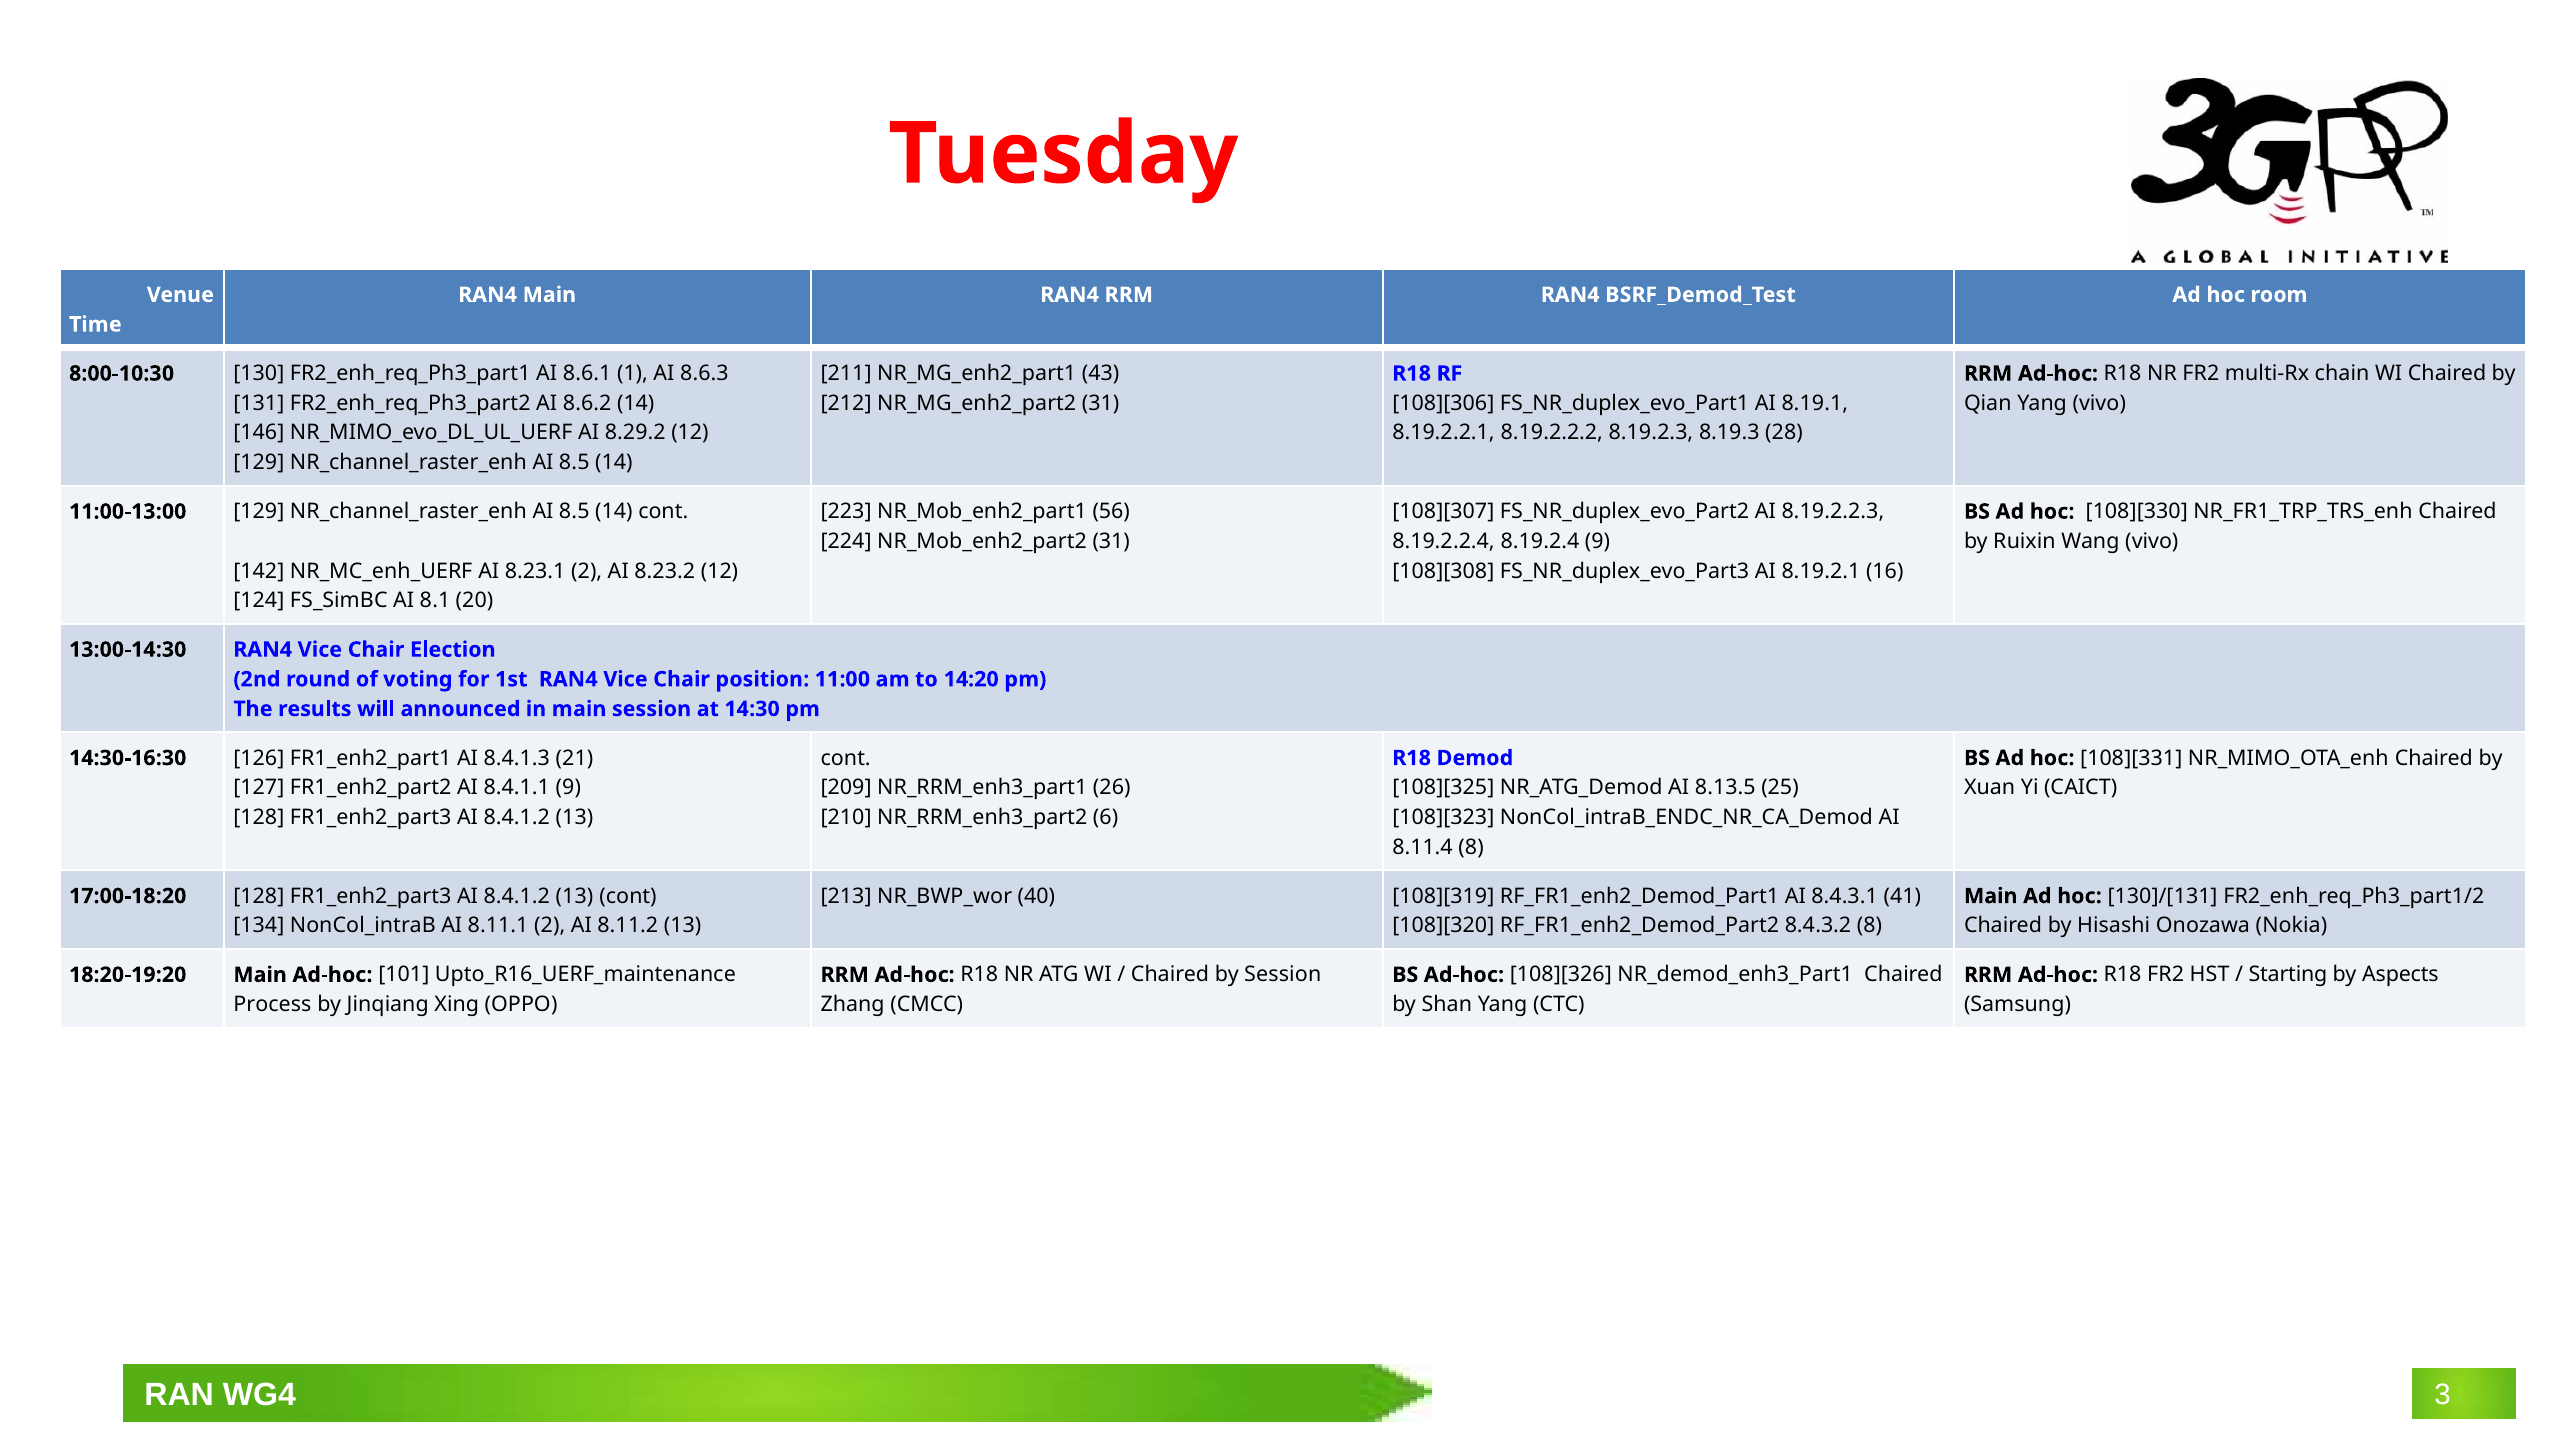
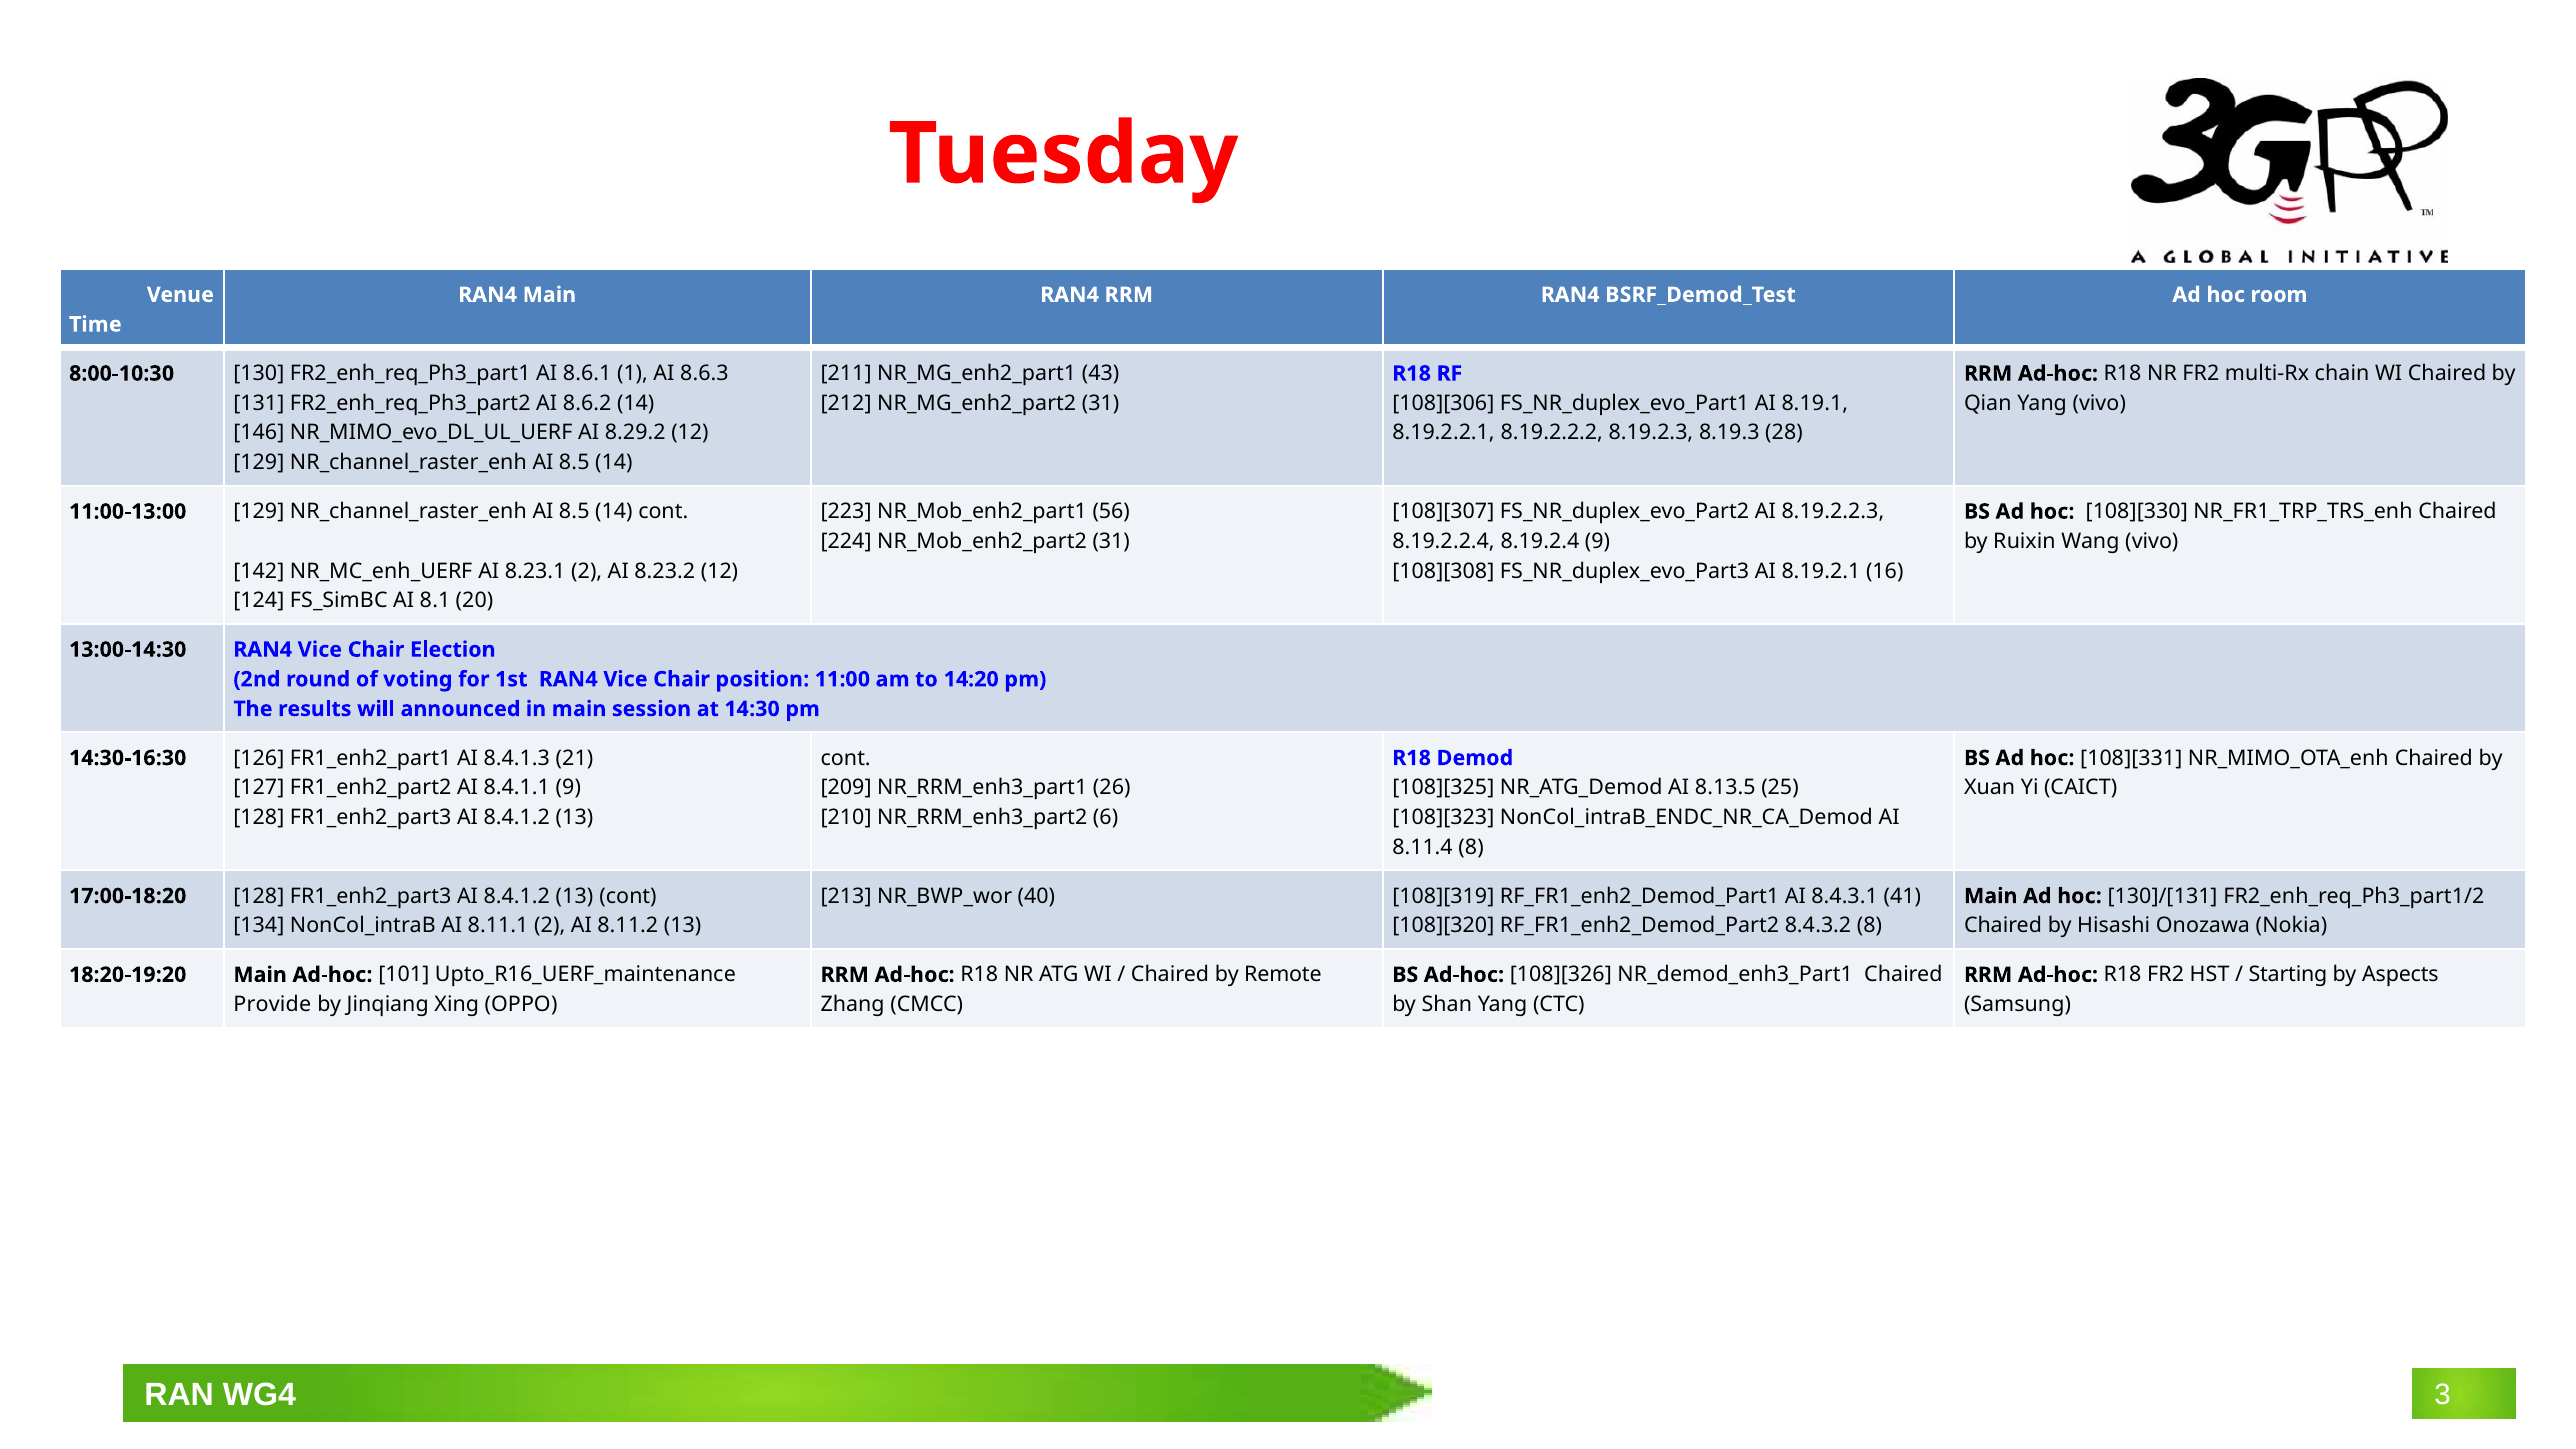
by Session: Session -> Remote
Process: Process -> Provide
